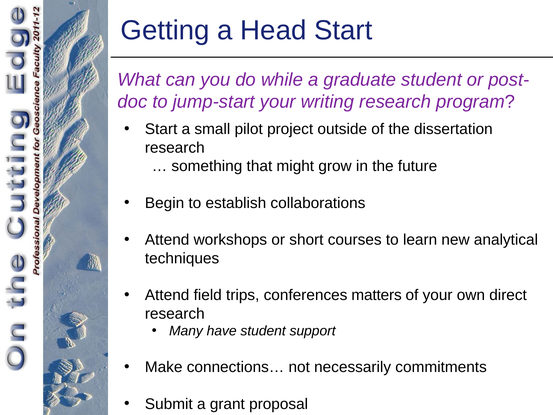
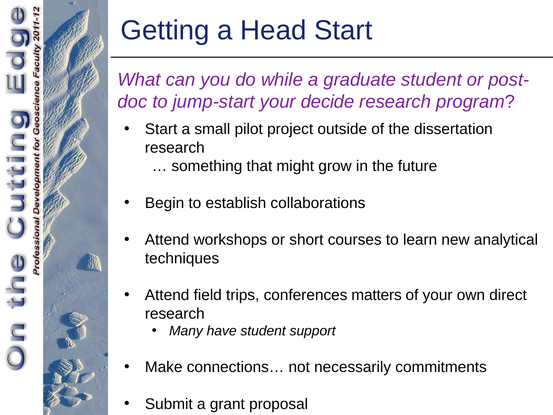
writing: writing -> decide
